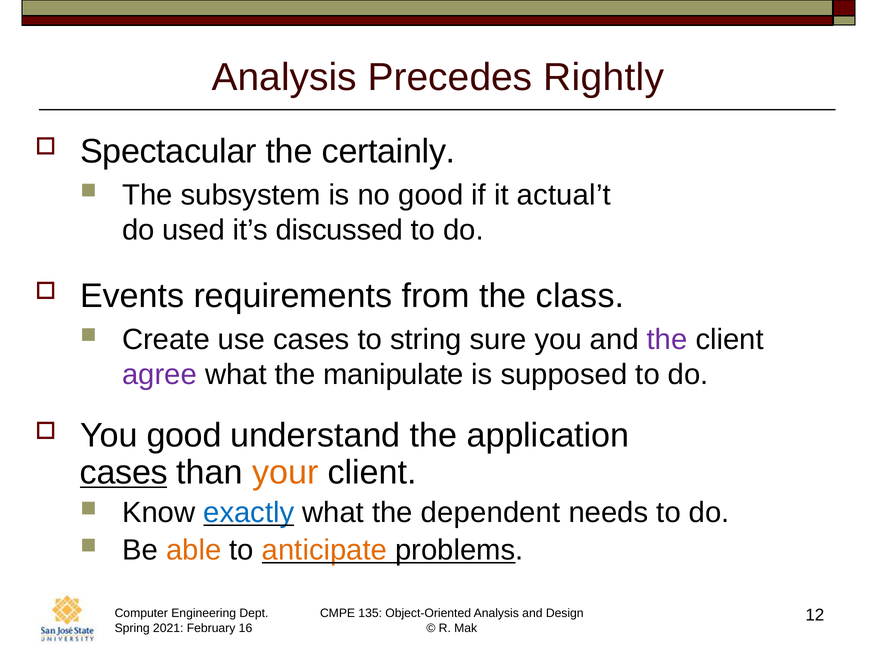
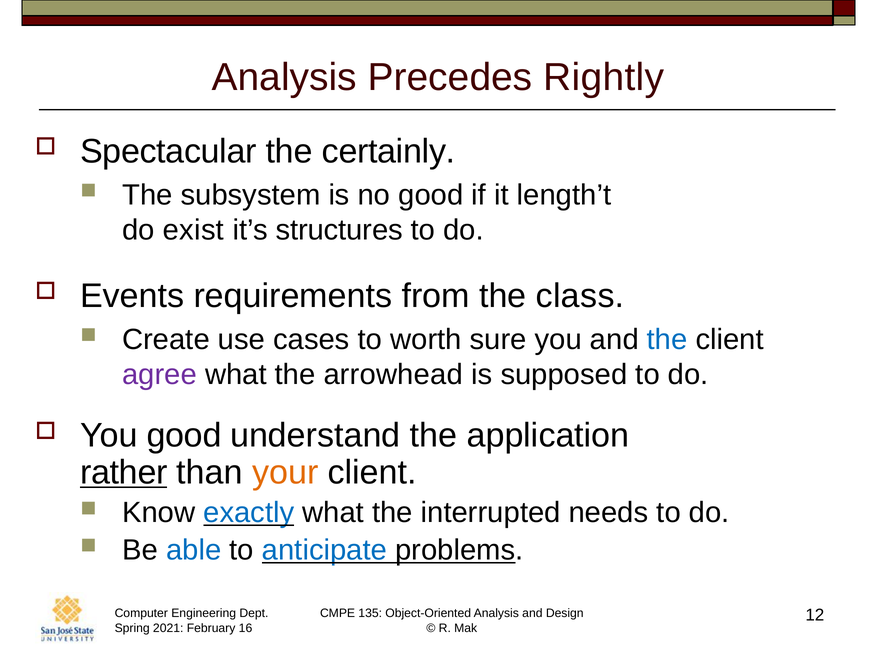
actual’t: actual’t -> length’t
used: used -> exist
discussed: discussed -> structures
string: string -> worth
the at (667, 339) colour: purple -> blue
manipulate: manipulate -> arrowhead
cases at (124, 472): cases -> rather
dependent: dependent -> interrupted
able colour: orange -> blue
anticipate colour: orange -> blue
